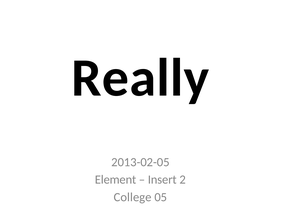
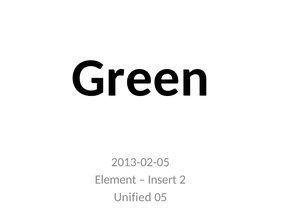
Really: Really -> Green
College: College -> Unified
